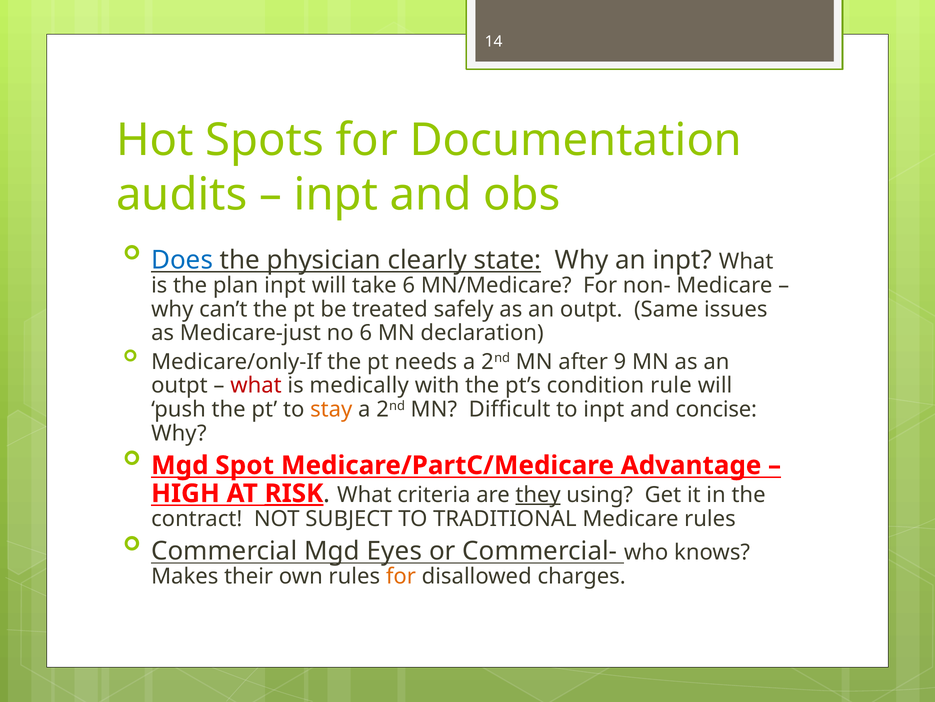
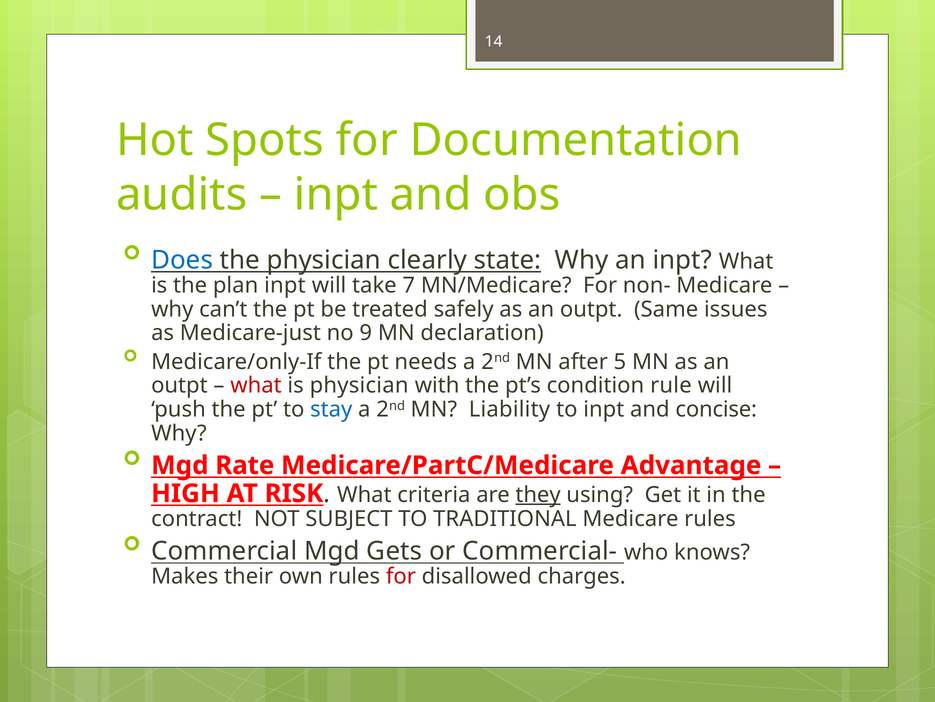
take 6: 6 -> 7
no 6: 6 -> 9
9: 9 -> 5
is medically: medically -> physician
stay colour: orange -> blue
Difficult: Difficult -> Liability
Spot: Spot -> Rate
RISK underline: present -> none
Eyes: Eyes -> Gets
for at (401, 576) colour: orange -> red
